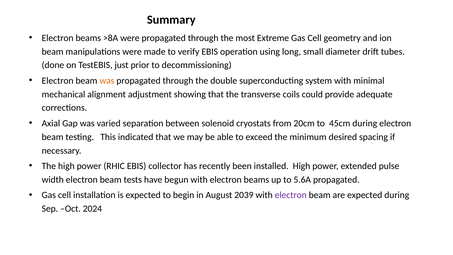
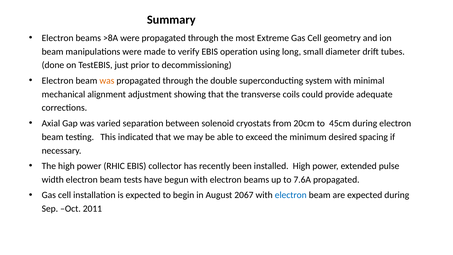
5.6A: 5.6A -> 7.6A
2039: 2039 -> 2067
electron at (291, 195) colour: purple -> blue
2024: 2024 -> 2011
